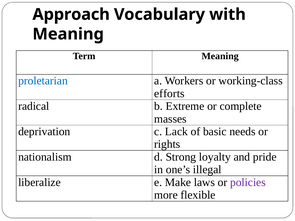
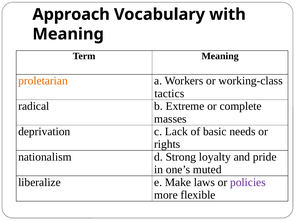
proletarian colour: blue -> orange
efforts: efforts -> tactics
illegal: illegal -> muted
